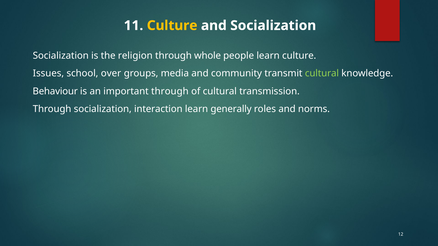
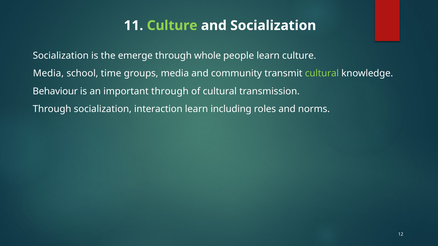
Culture at (172, 26) colour: yellow -> light green
religion: religion -> emerge
Issues at (48, 74): Issues -> Media
over: over -> time
generally: generally -> including
